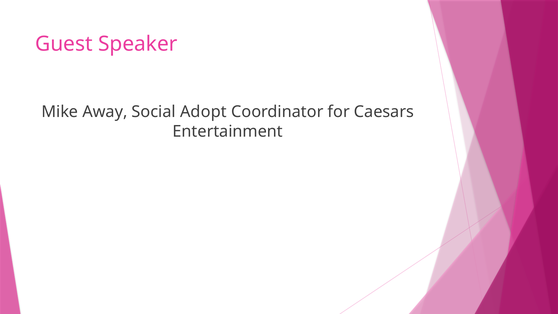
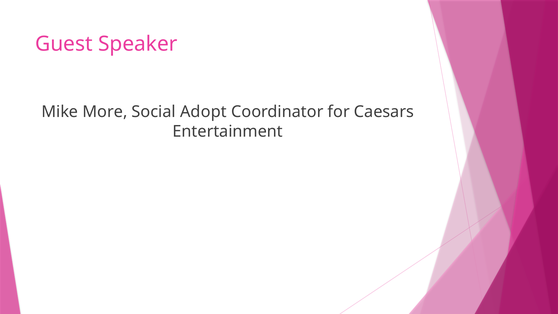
Away: Away -> More
